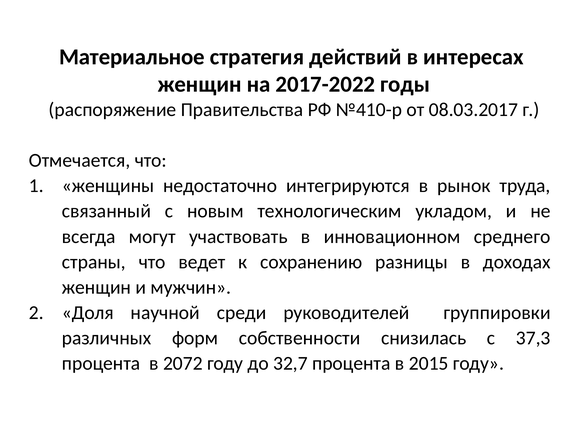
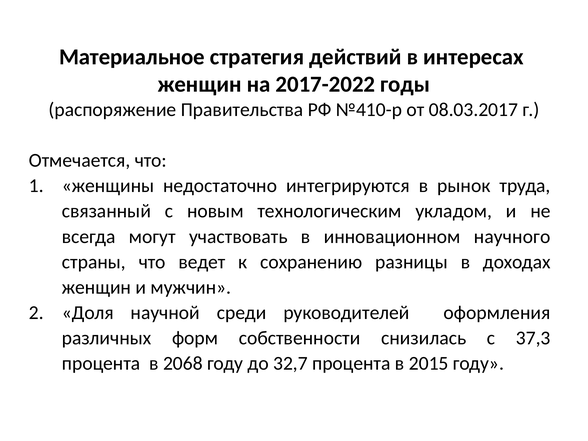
среднего: среднего -> научного
группировки: группировки -> оформления
2072: 2072 -> 2068
